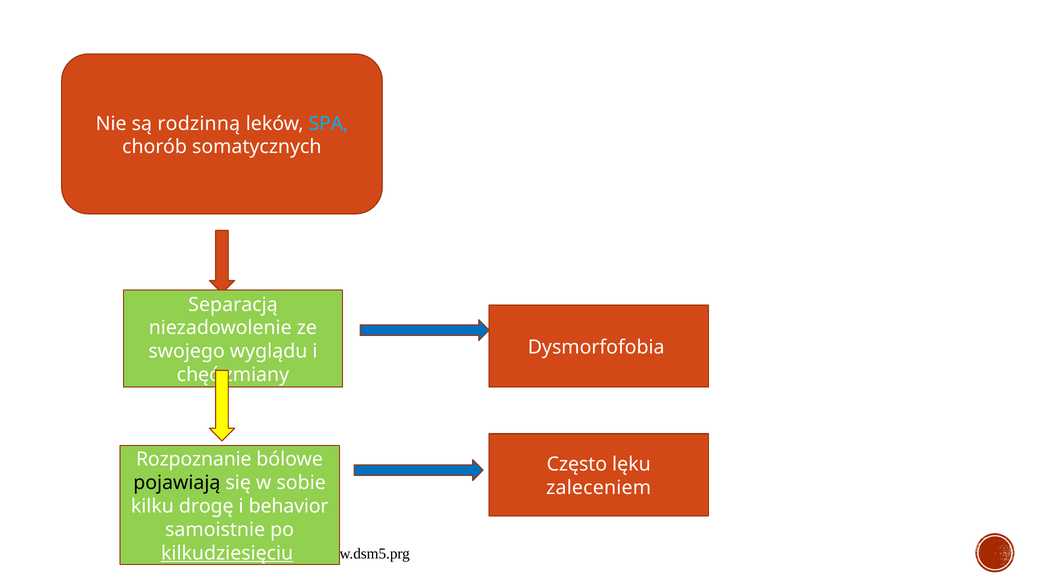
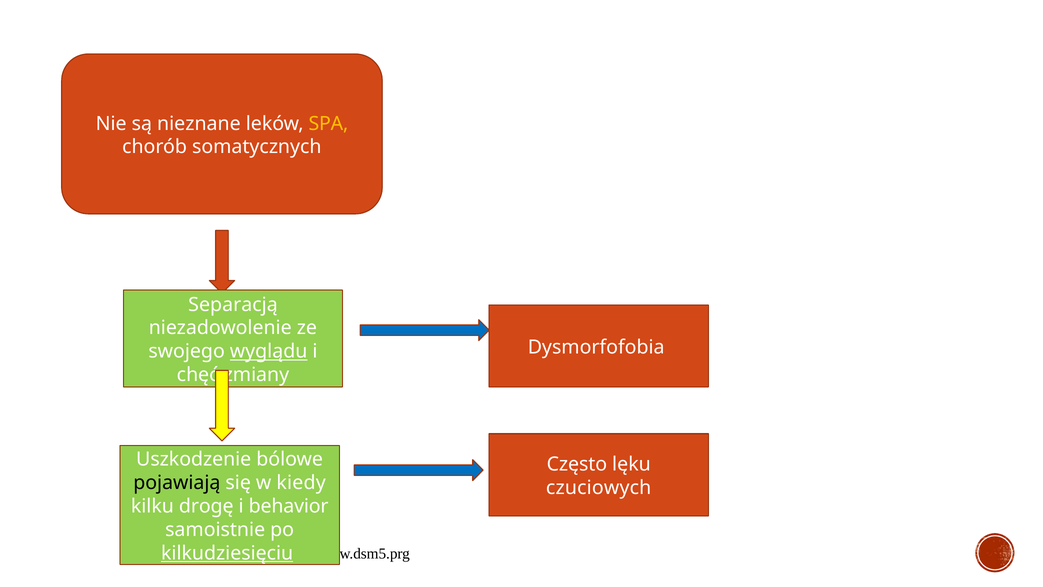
rodzinną: rodzinną -> nieznane
SPA colour: light blue -> yellow
wyglądu underline: none -> present
Rozpoznanie: Rozpoznanie -> Uszkodzenie
sobie: sobie -> kiedy
zaleceniem: zaleceniem -> czuciowych
